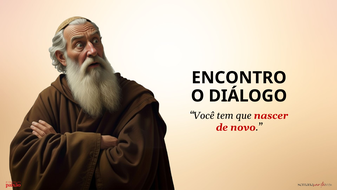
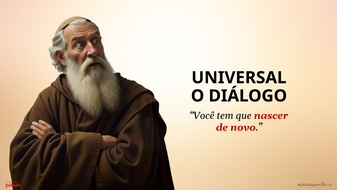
ENCONTRO: ENCONTRO -> UNIVERSAL
